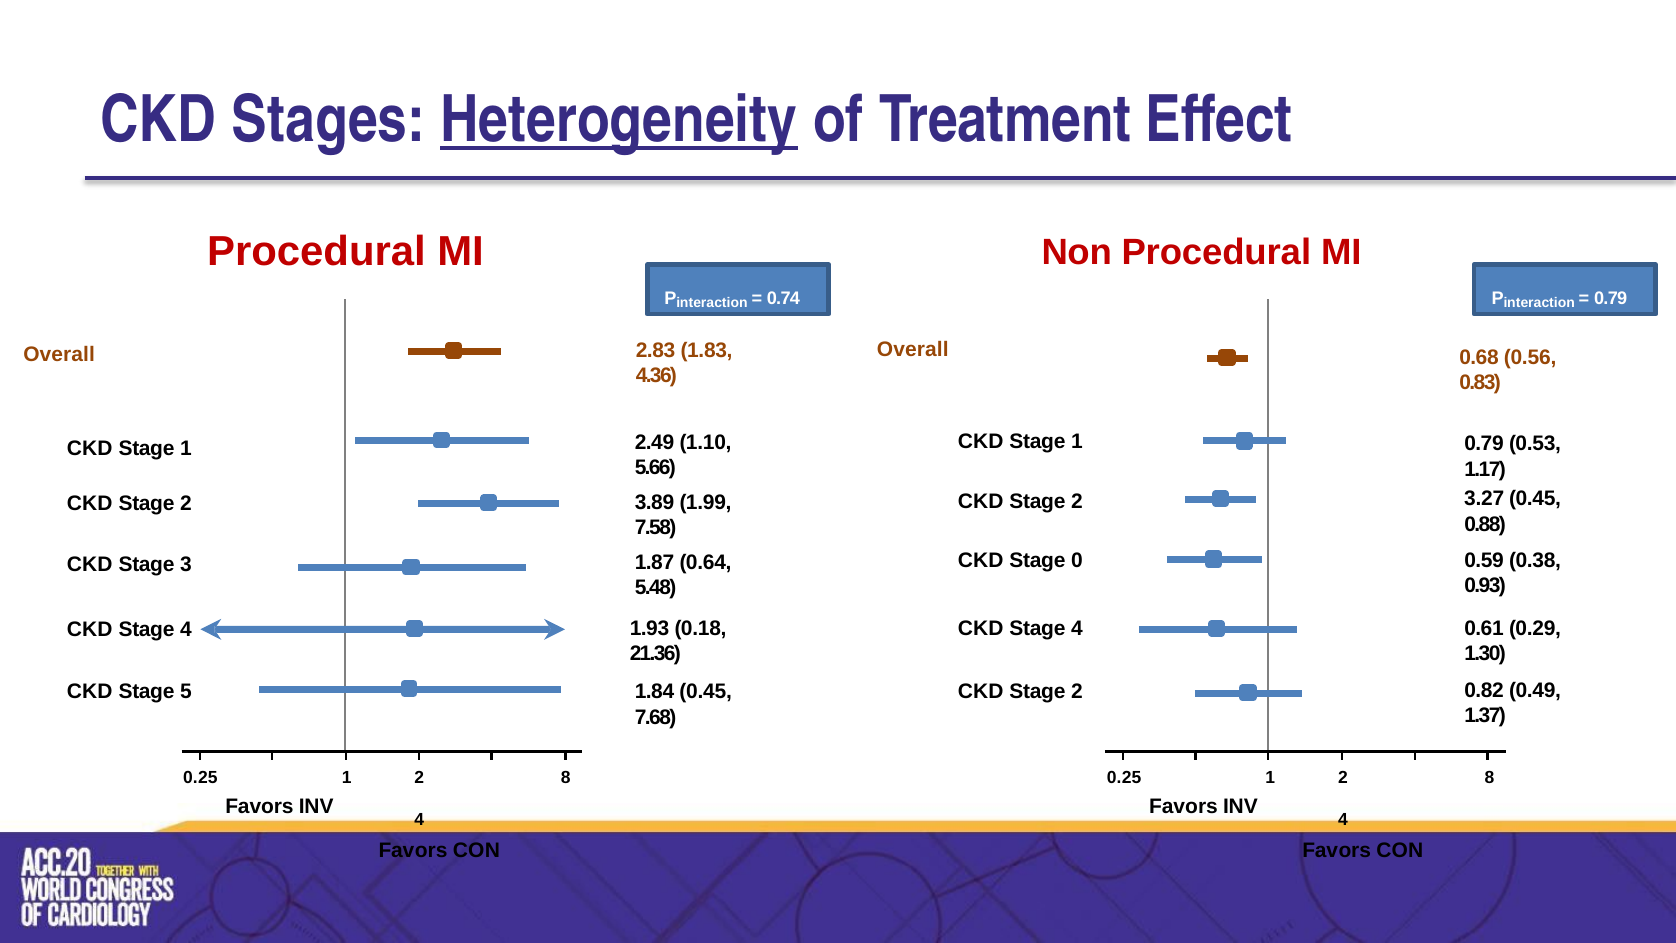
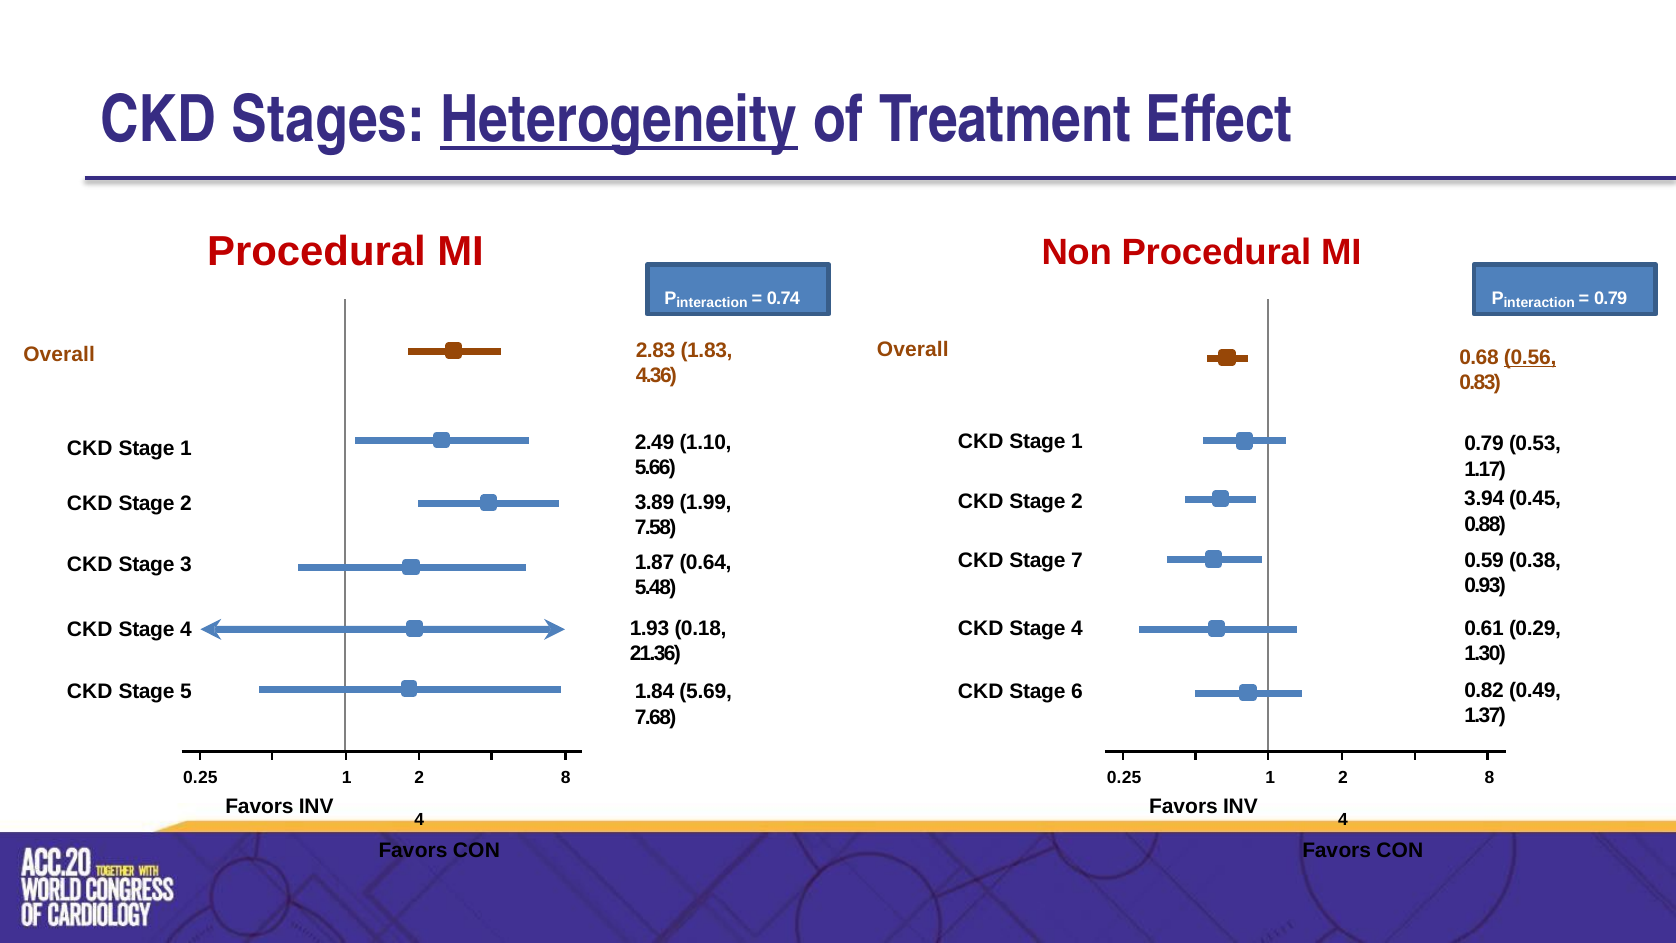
0.56 underline: none -> present
3.27: 3.27 -> 3.94
0: 0 -> 7
2 at (1077, 691): 2 -> 6
1.84 0.45: 0.45 -> 5.69
